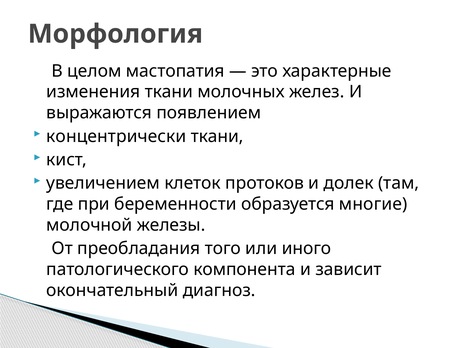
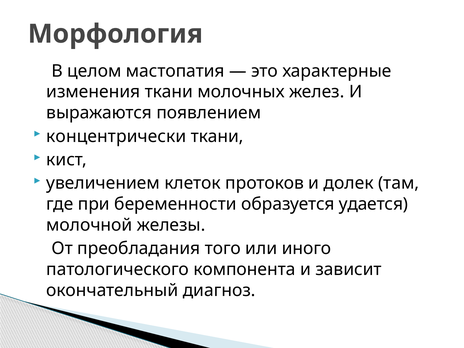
многие: многие -> удается
